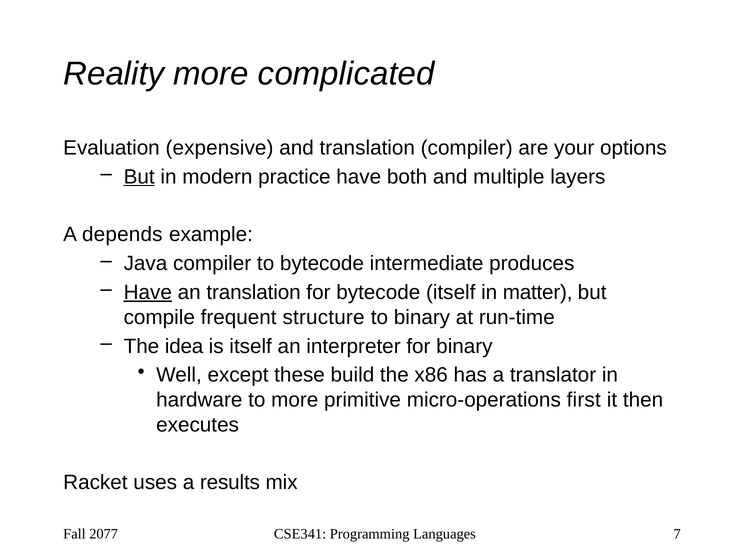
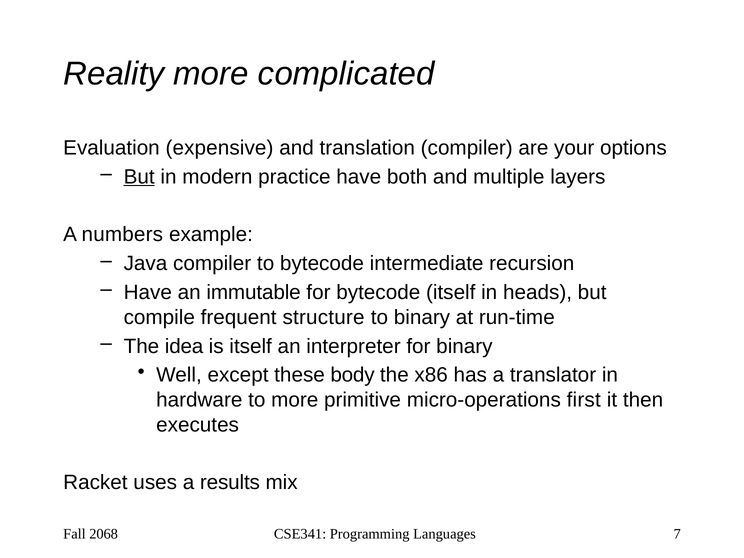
depends: depends -> numbers
produces: produces -> recursion
Have at (148, 292) underline: present -> none
an translation: translation -> immutable
matter: matter -> heads
build: build -> body
2077: 2077 -> 2068
